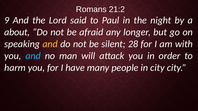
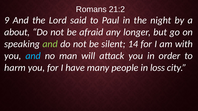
and at (50, 44) colour: yellow -> light green
28: 28 -> 14
in city: city -> loss
